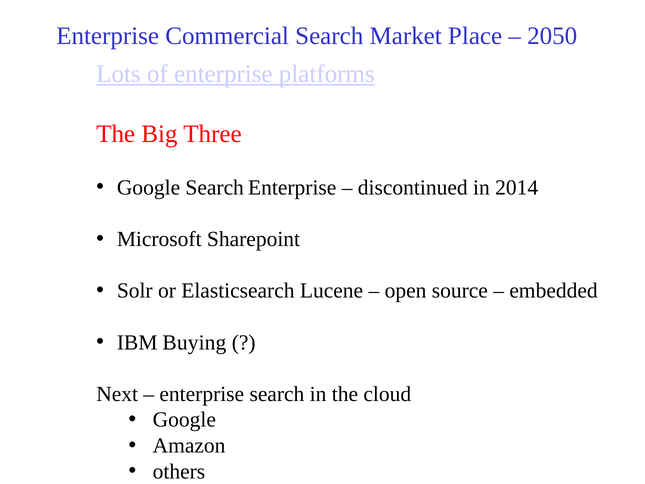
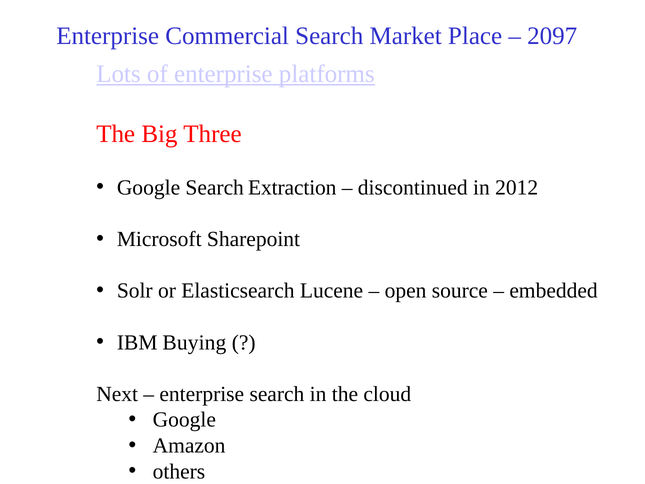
2050: 2050 -> 2097
Search Enterprise: Enterprise -> Extraction
2014: 2014 -> 2012
